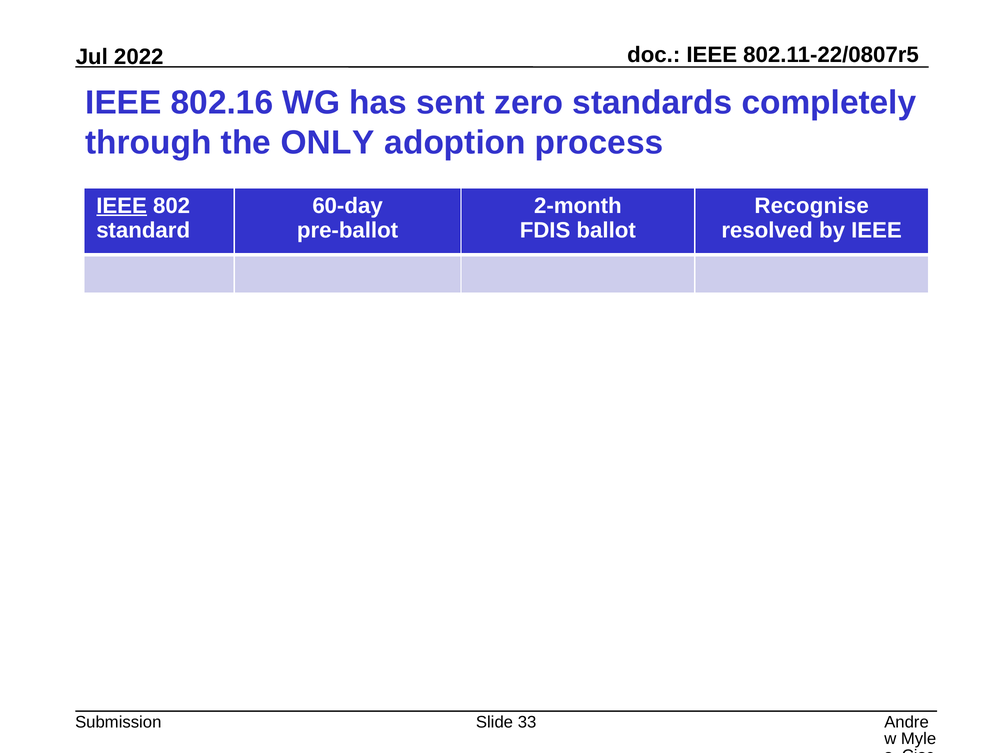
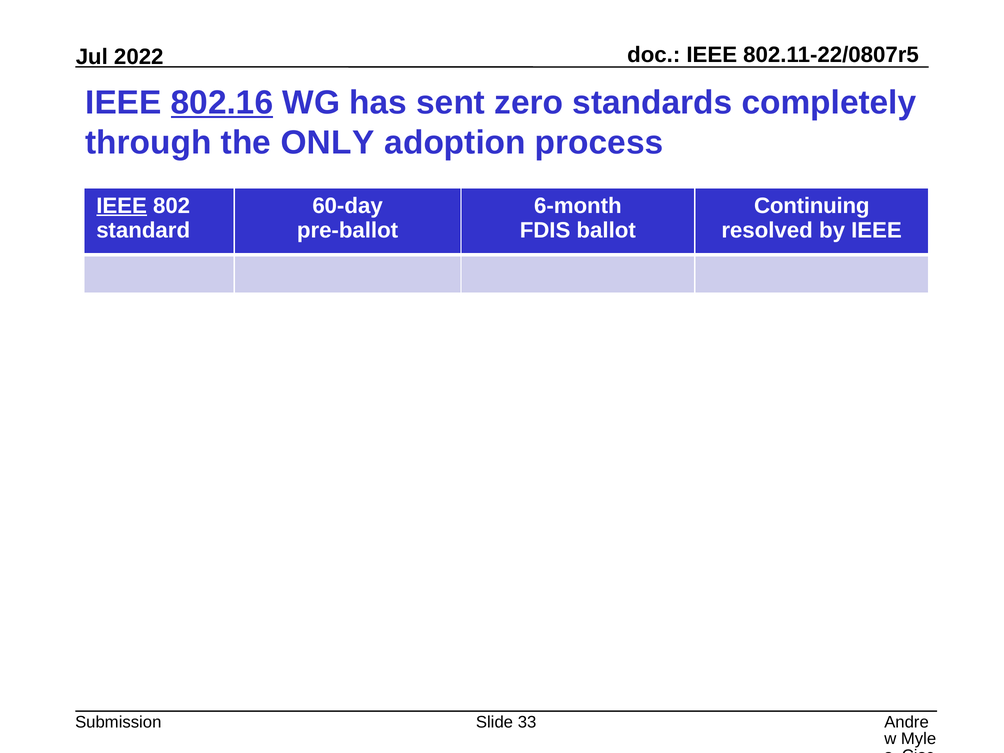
802.16 underline: none -> present
2-month: 2-month -> 6-month
Recognise: Recognise -> Continuing
